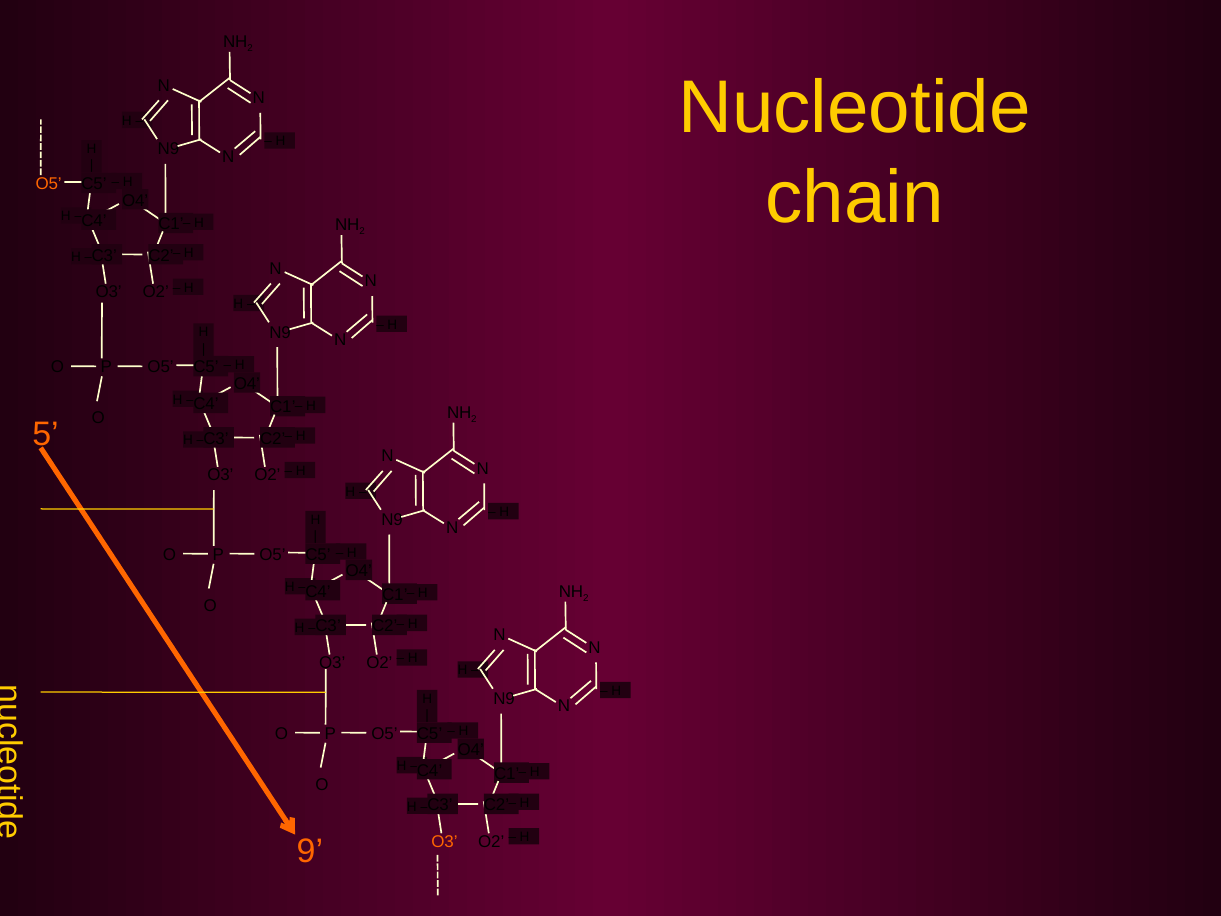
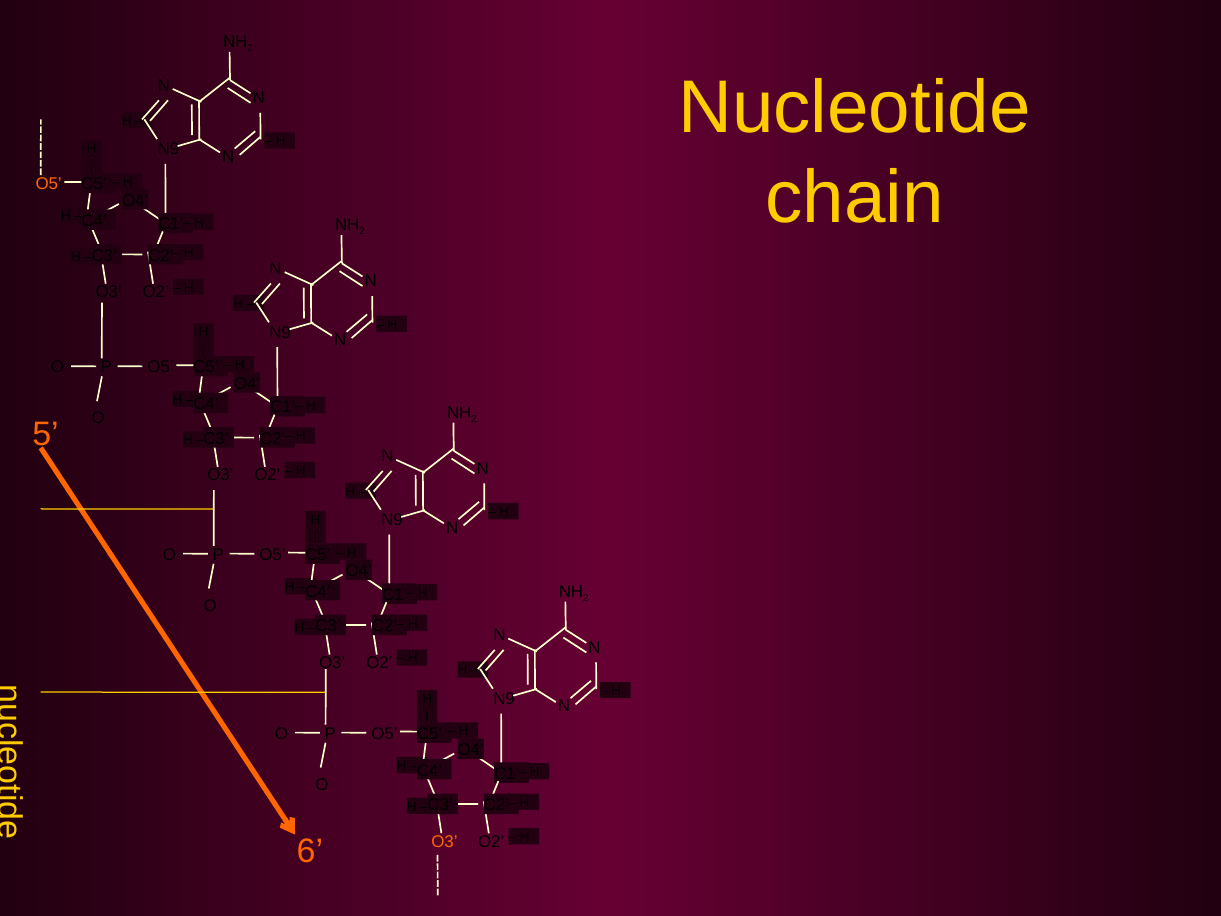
9: 9 -> 6
